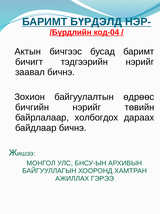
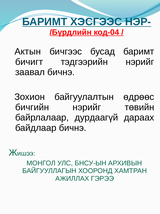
БҮРДЭЛД: БҮРДЭЛД -> ХЭСГЭЭС
холбогдох: холбогдох -> дурдаагүй
